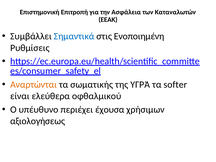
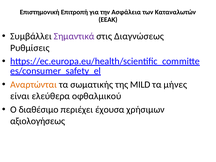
Σημαντικά colour: blue -> purple
Ενοποιημένη: Ενοποιημένη -> Διαγνώσεως
ΥΓΡΆ: ΥΓΡΆ -> MILD
softer: softer -> μήνες
υπέυθυνο: υπέυθυνο -> διαθέσιμο
